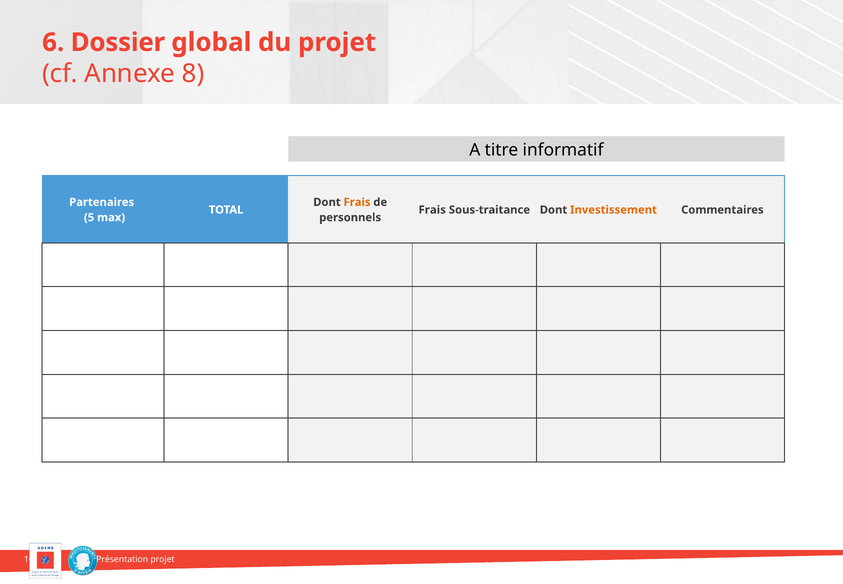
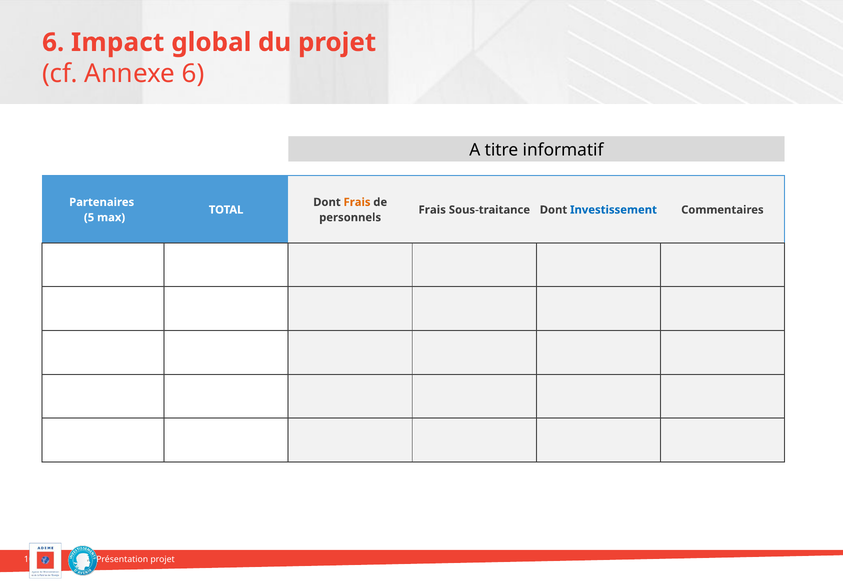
Dossier: Dossier -> Impact
Annexe 8: 8 -> 6
Investissement colour: orange -> blue
